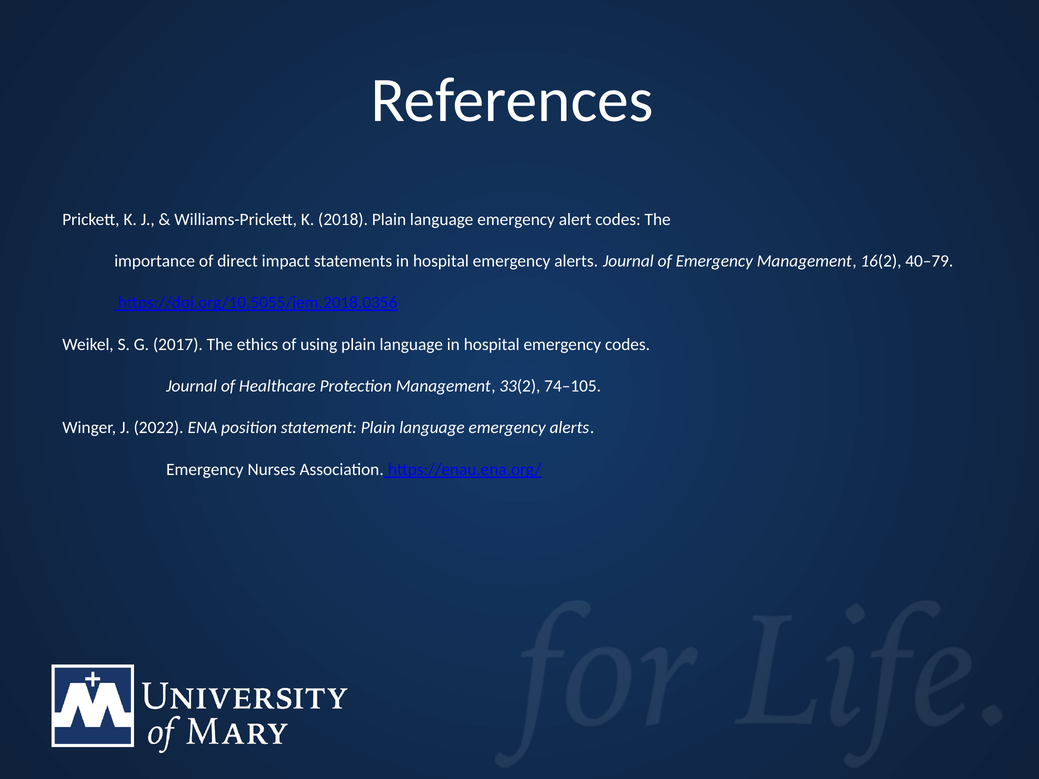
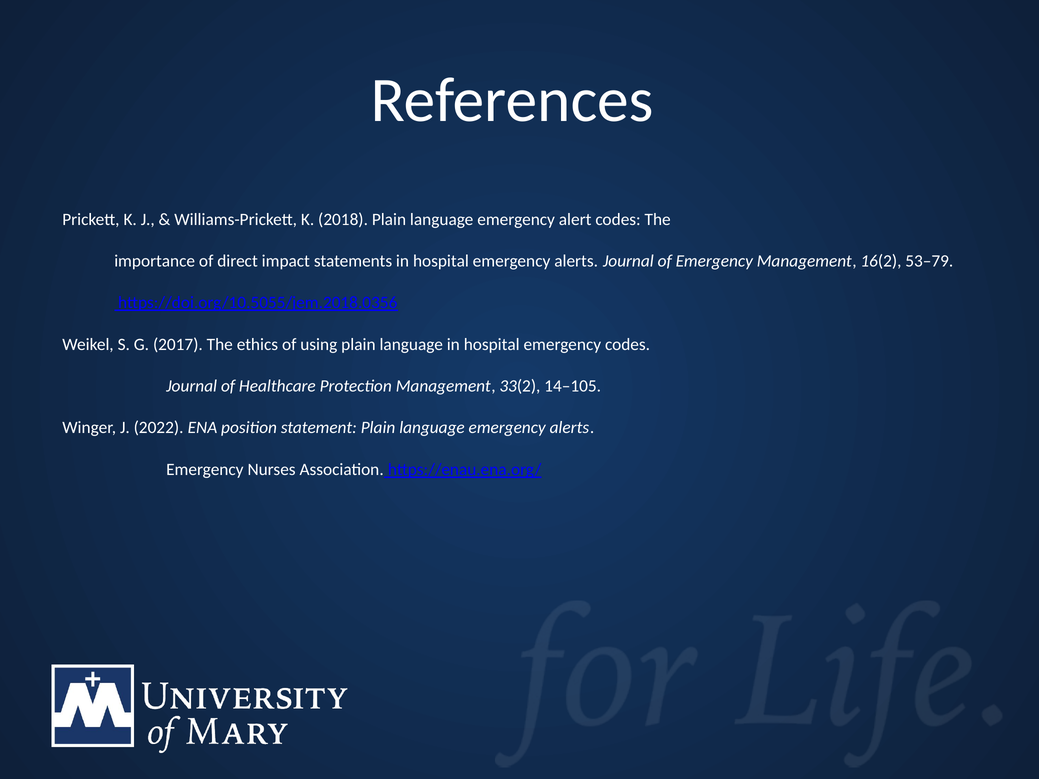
40–79: 40–79 -> 53–79
74–105: 74–105 -> 14–105
